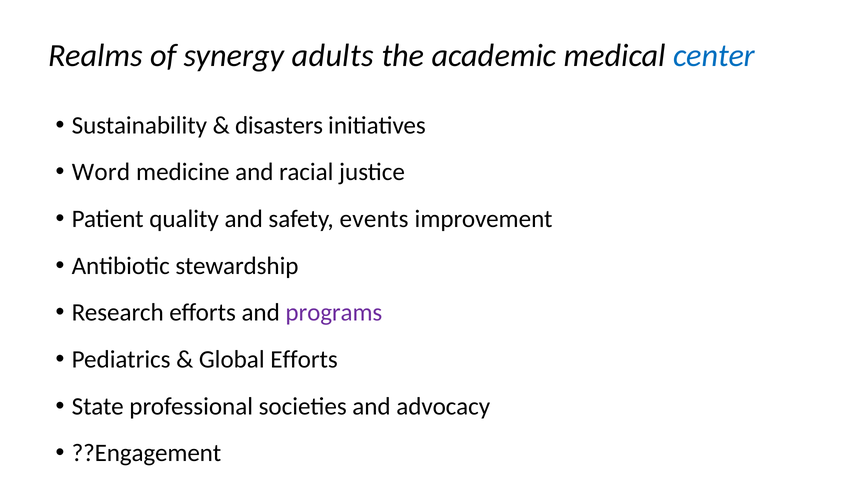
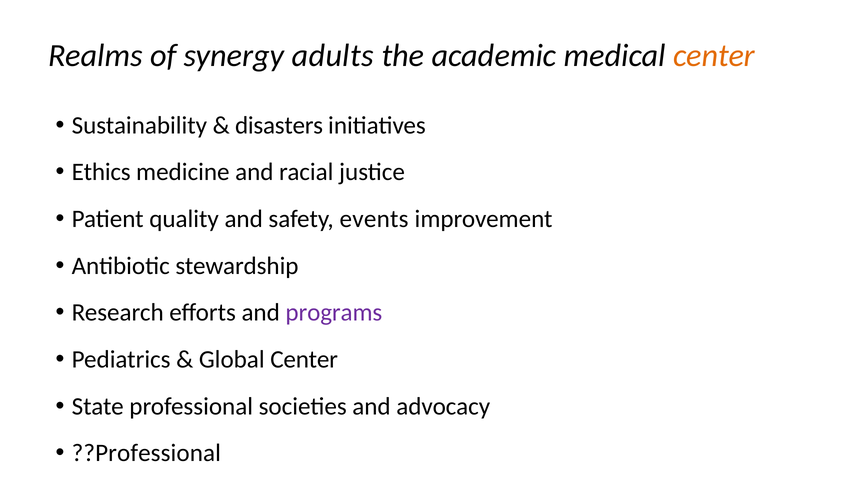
center at (714, 55) colour: blue -> orange
Word: Word -> Ethics
Global Efforts: Efforts -> Center
??Engagement: ??Engagement -> ??Professional
